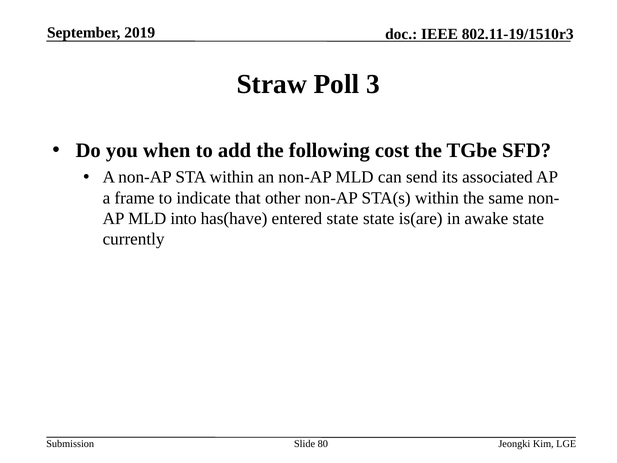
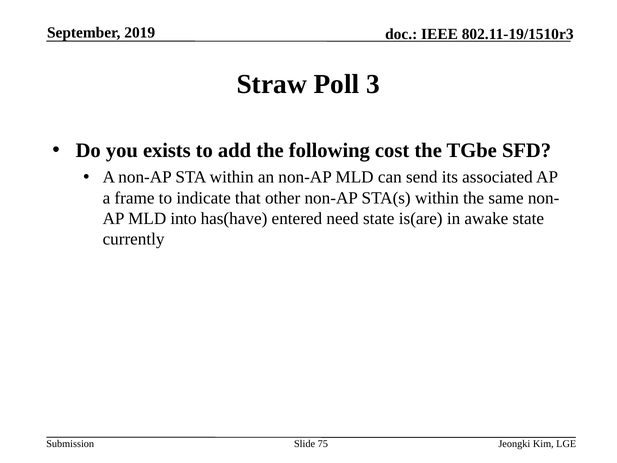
when: when -> exists
entered state: state -> need
80: 80 -> 75
